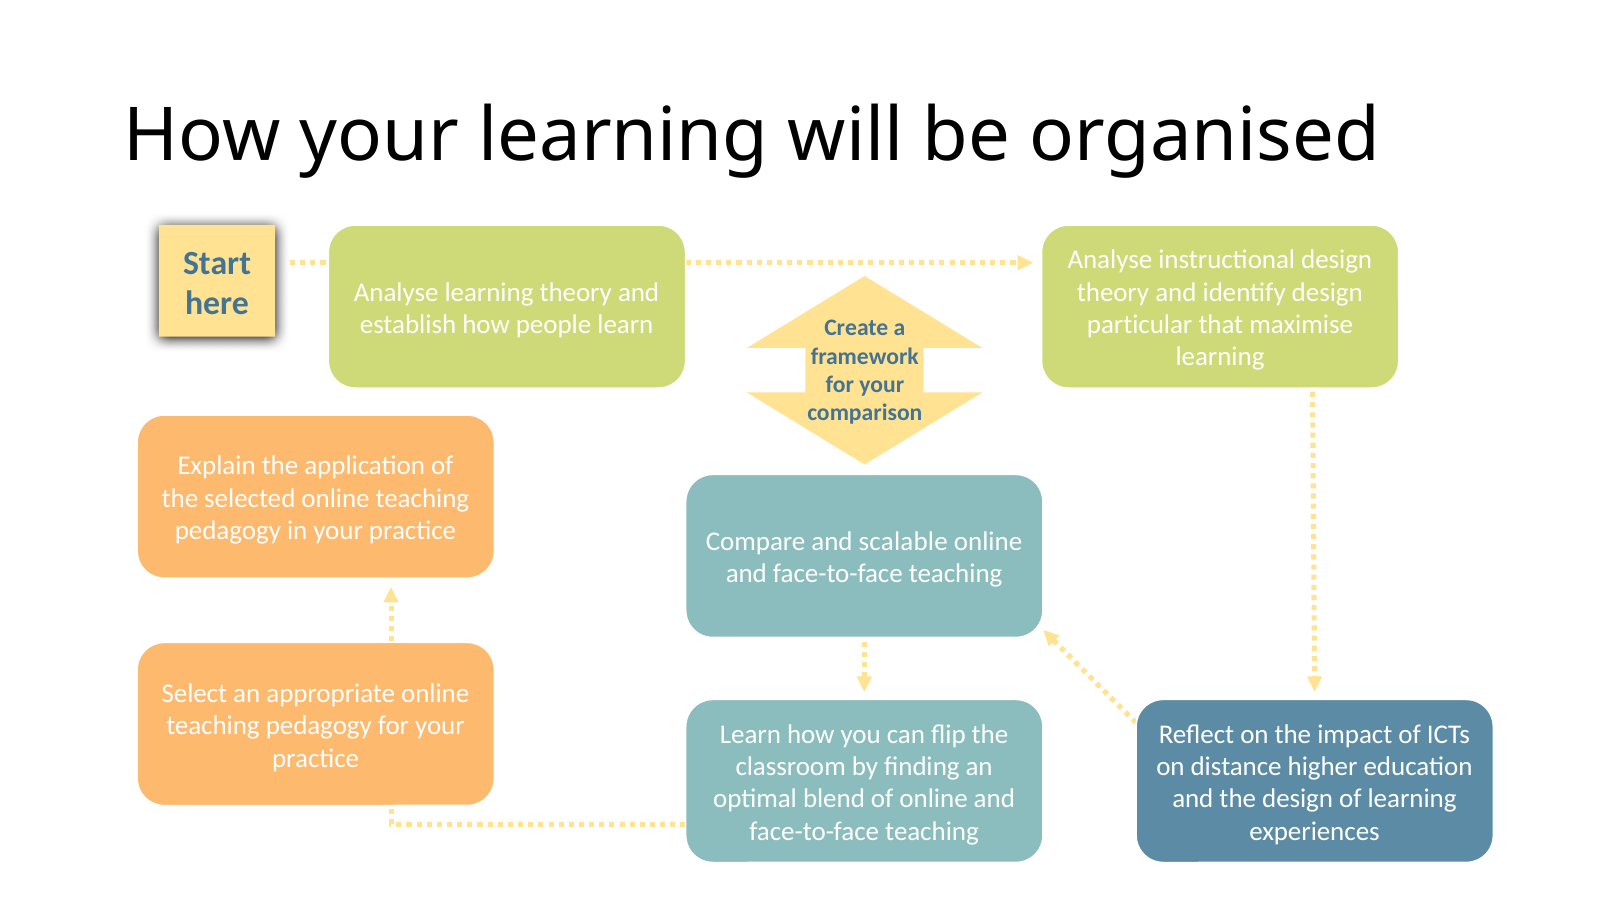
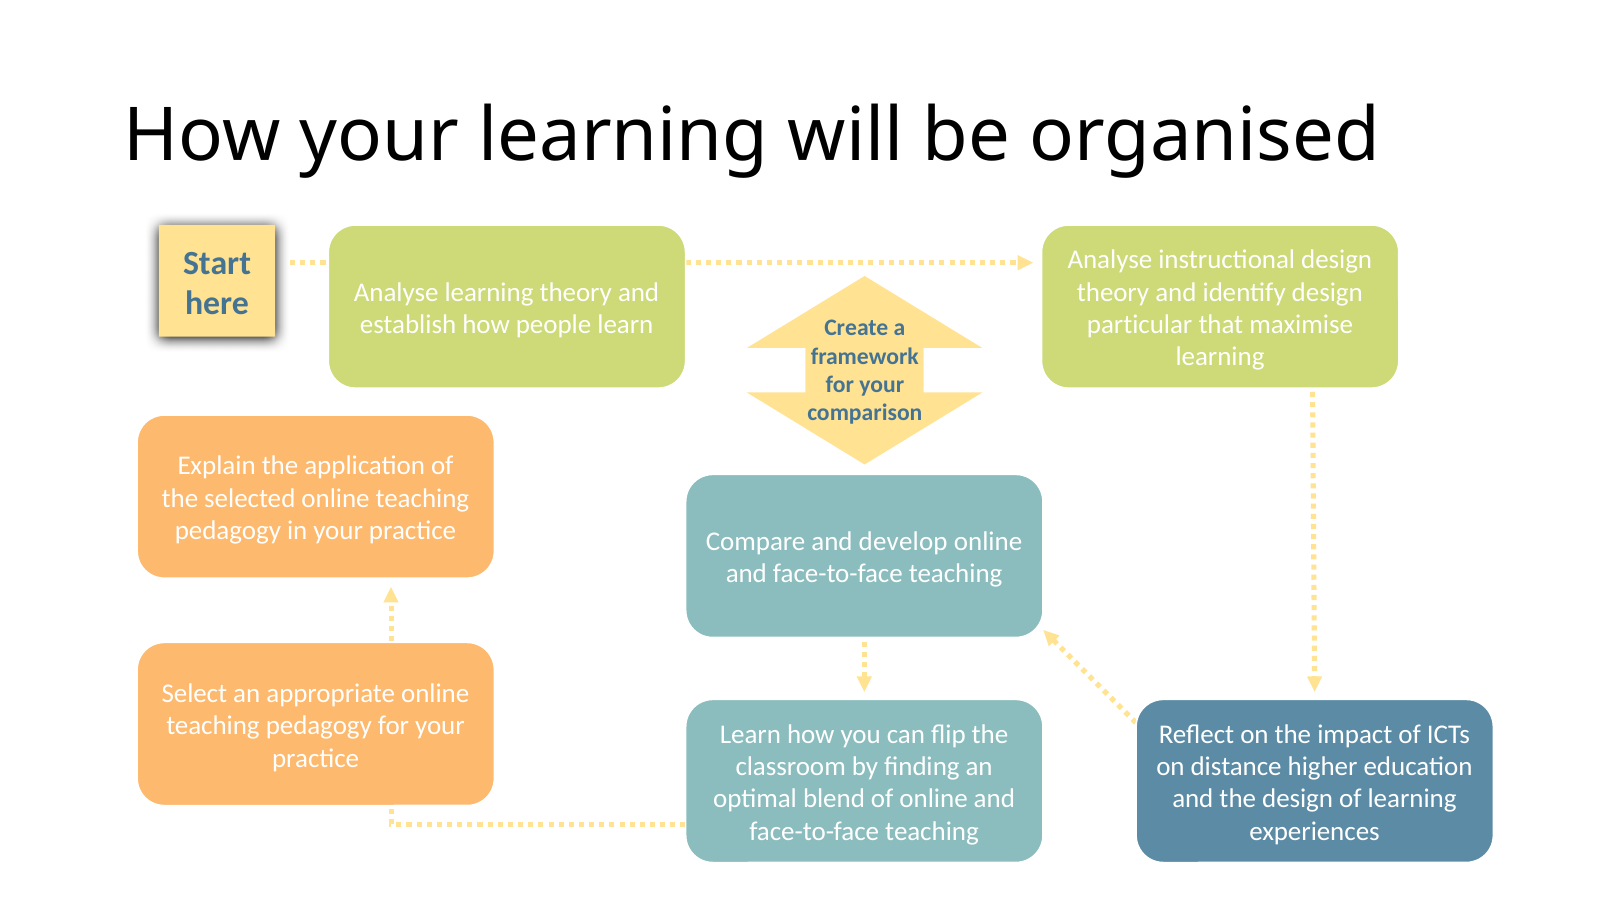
scalable: scalable -> develop
